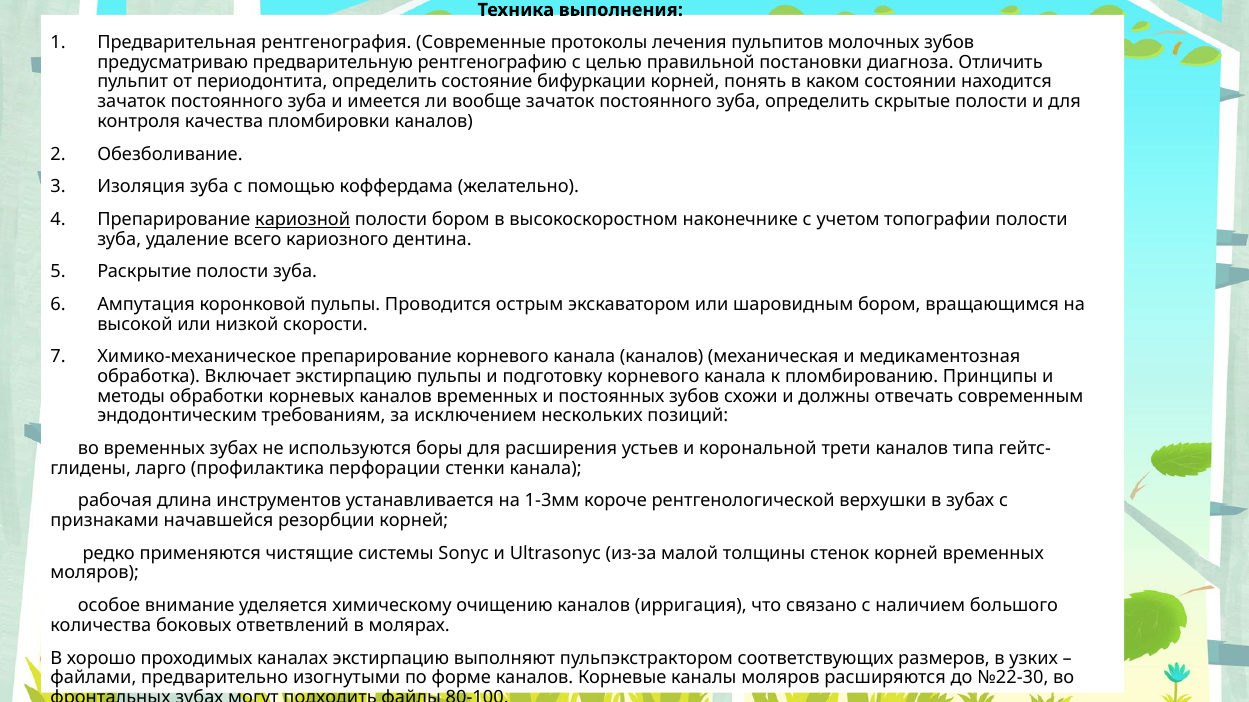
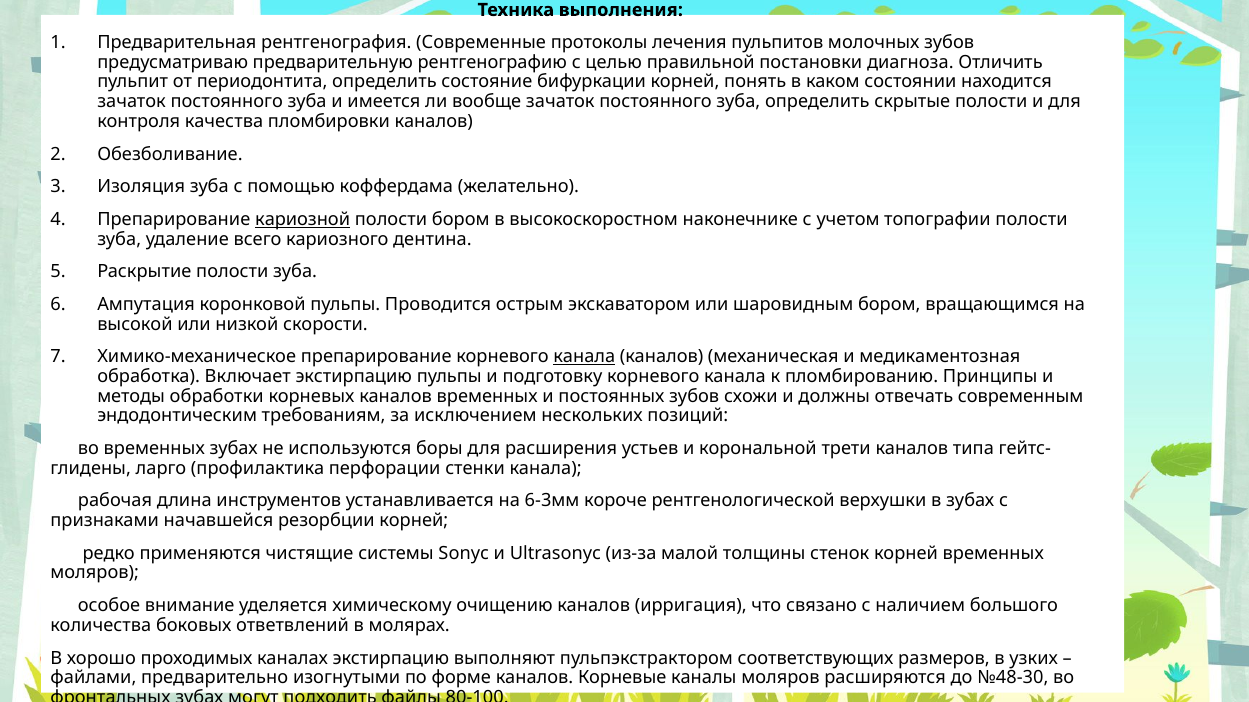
канала at (584, 357) underline: none -> present
1-3мм: 1-3мм -> 6-3мм
№22-30: №22-30 -> №48-30
